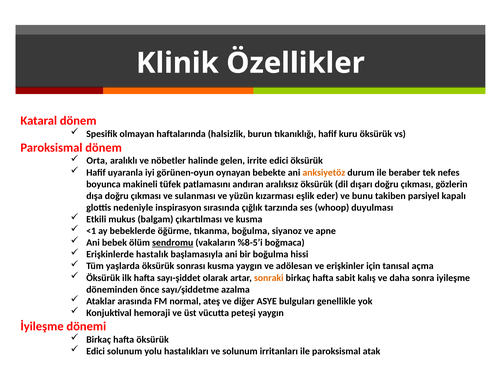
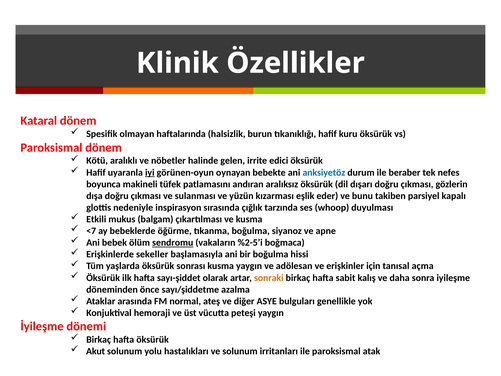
Orta: Orta -> Kötü
iyi underline: none -> present
anksiyetöz colour: orange -> blue
<1: <1 -> <7
%8-5’i: %8-5’i -> %2-5’i
hastalık: hastalık -> sekeller
Edici at (96, 351): Edici -> Akut
